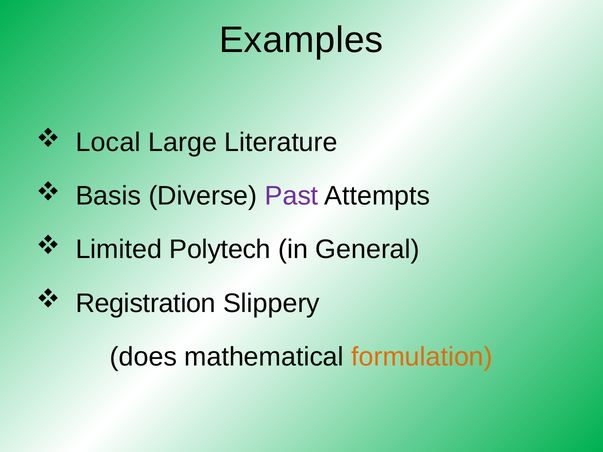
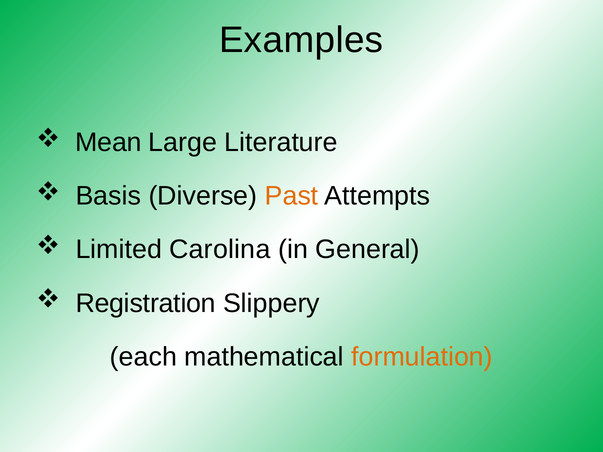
Local: Local -> Mean
Past colour: purple -> orange
Polytech: Polytech -> Carolina
does: does -> each
